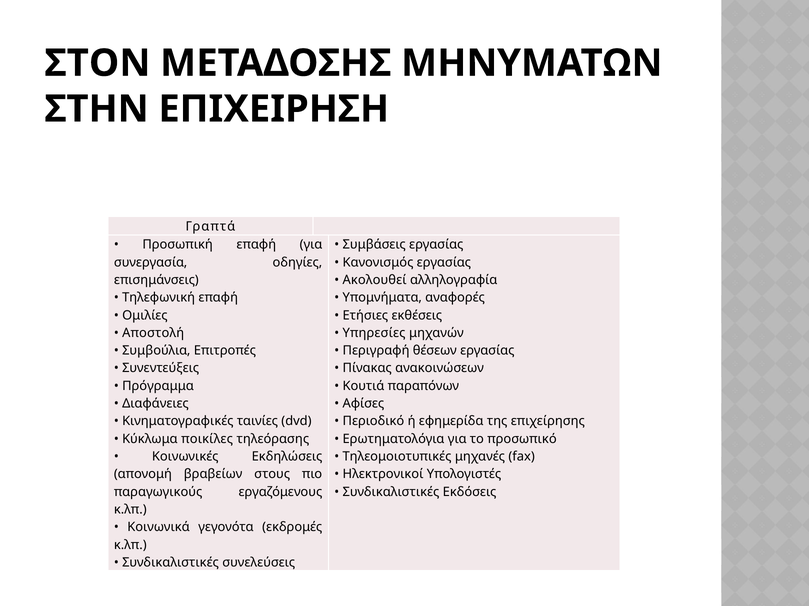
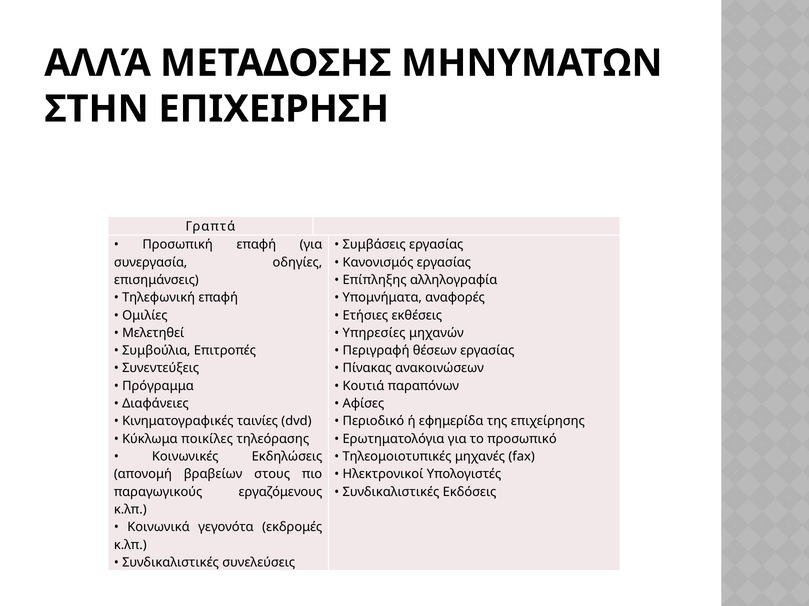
ΣΤΟΝ: ΣΤΟΝ -> ΑΛΛΆ
Ακολουθεί: Ακολουθεί -> Επίπληξης
Αποστολή: Αποστολή -> Μελετηθεί
